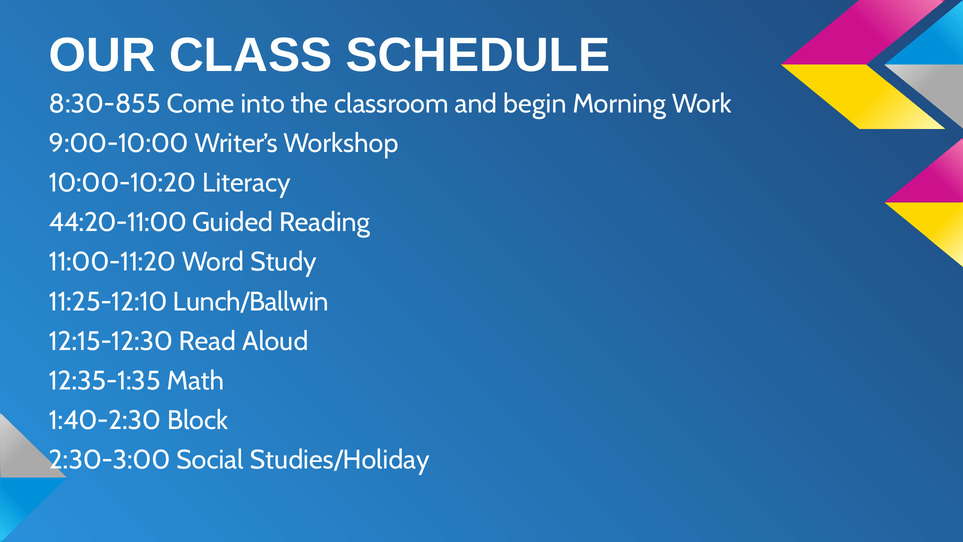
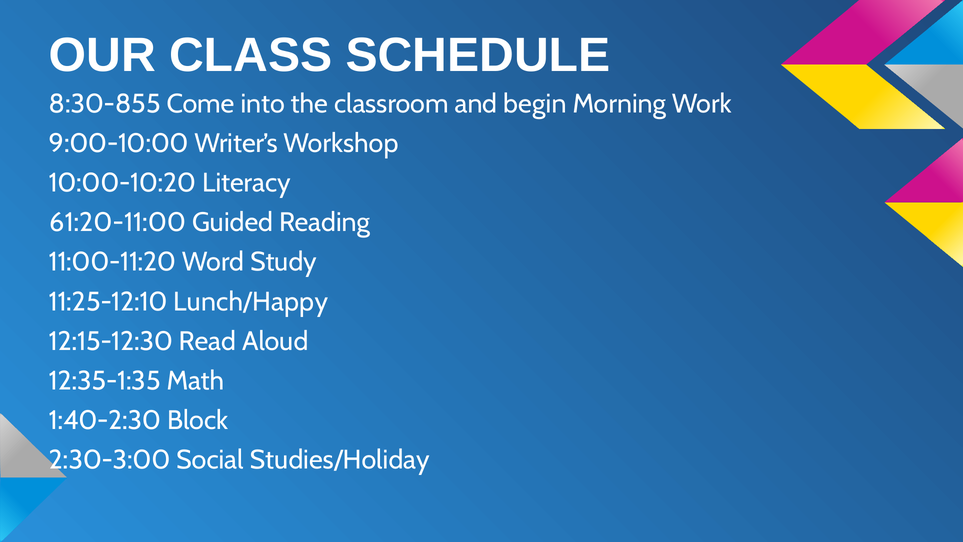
44:20-11:00: 44:20-11:00 -> 61:20-11:00
Lunch/Ballwin: Lunch/Ballwin -> Lunch/Happy
